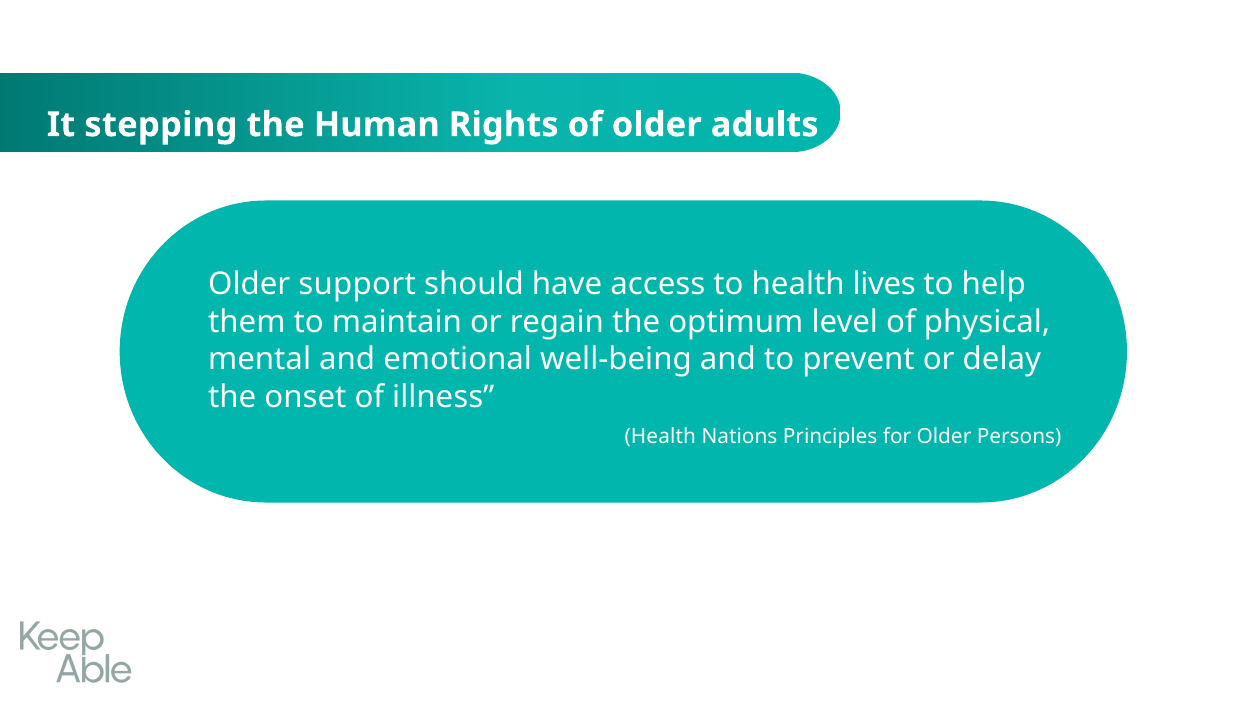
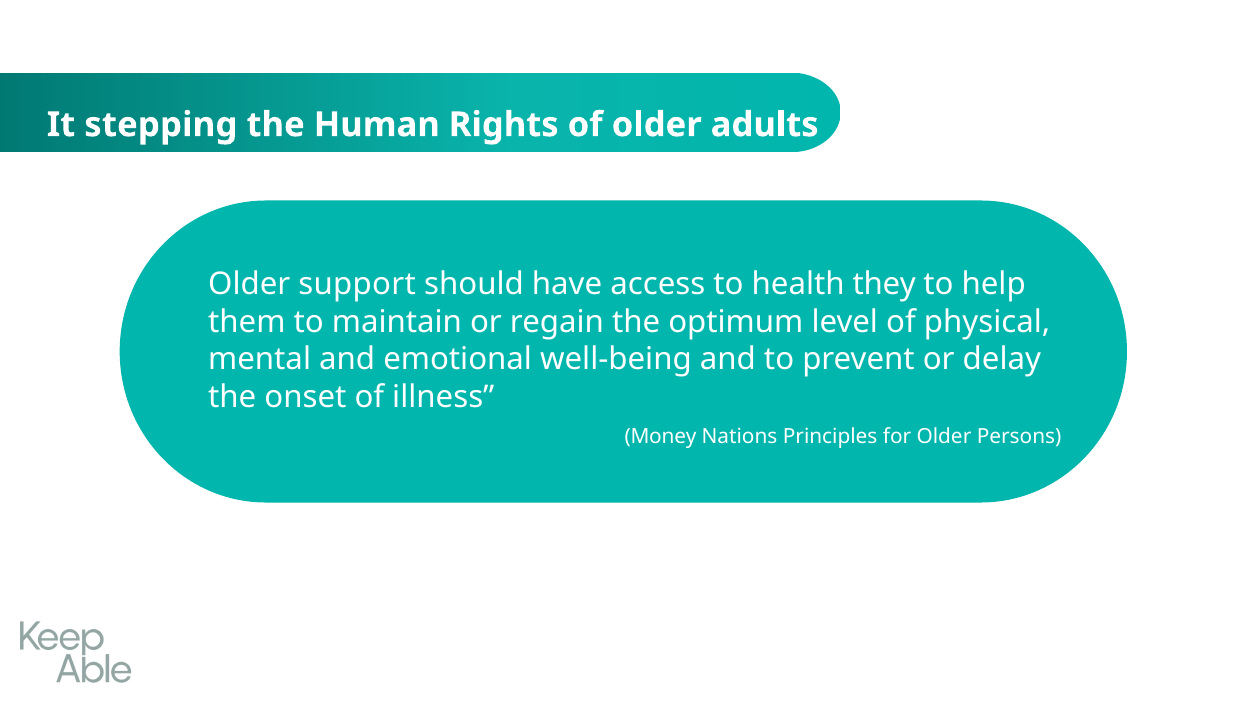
lives: lives -> they
Health at (660, 436): Health -> Money
